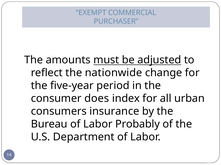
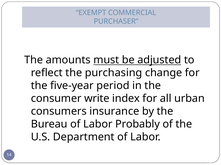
nationwide: nationwide -> purchasing
does: does -> write
